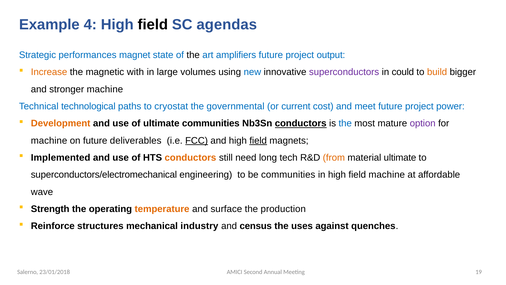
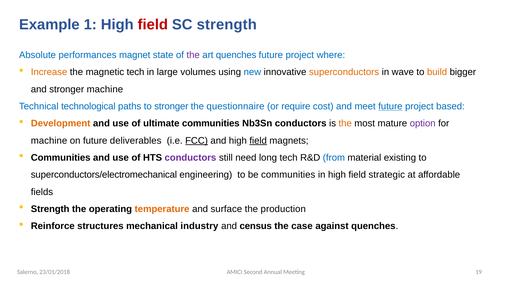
4: 4 -> 1
field at (153, 25) colour: black -> red
SC agendas: agendas -> strength
Strategic: Strategic -> Absolute
the at (193, 55) colour: black -> purple
art amplifiers: amplifiers -> quenches
output: output -> where
magnetic with: with -> tech
superconductors colour: purple -> orange
could: could -> wave
to cryostat: cryostat -> stronger
governmental: governmental -> questionnaire
current: current -> require
future at (390, 106) underline: none -> present
power: power -> based
conductors at (301, 123) underline: present -> none
the at (345, 123) colour: blue -> orange
Implemented at (61, 157): Implemented -> Communities
conductors at (190, 157) colour: orange -> purple
from colour: orange -> blue
material ultimate: ultimate -> existing
field machine: machine -> strategic
wave: wave -> fields
uses: uses -> case
